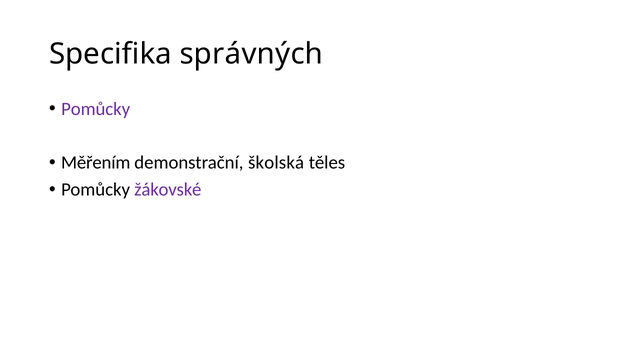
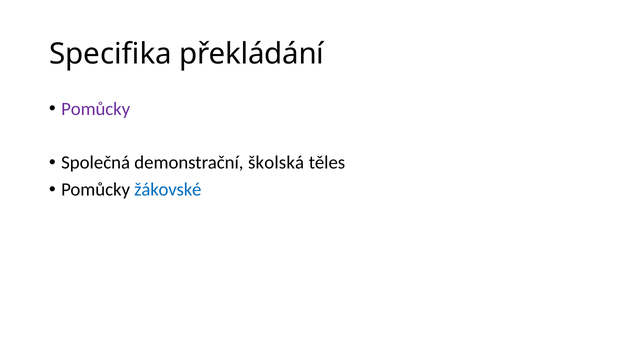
správných: správných -> překládání
Měřením: Měřením -> Společná
žákovské colour: purple -> blue
